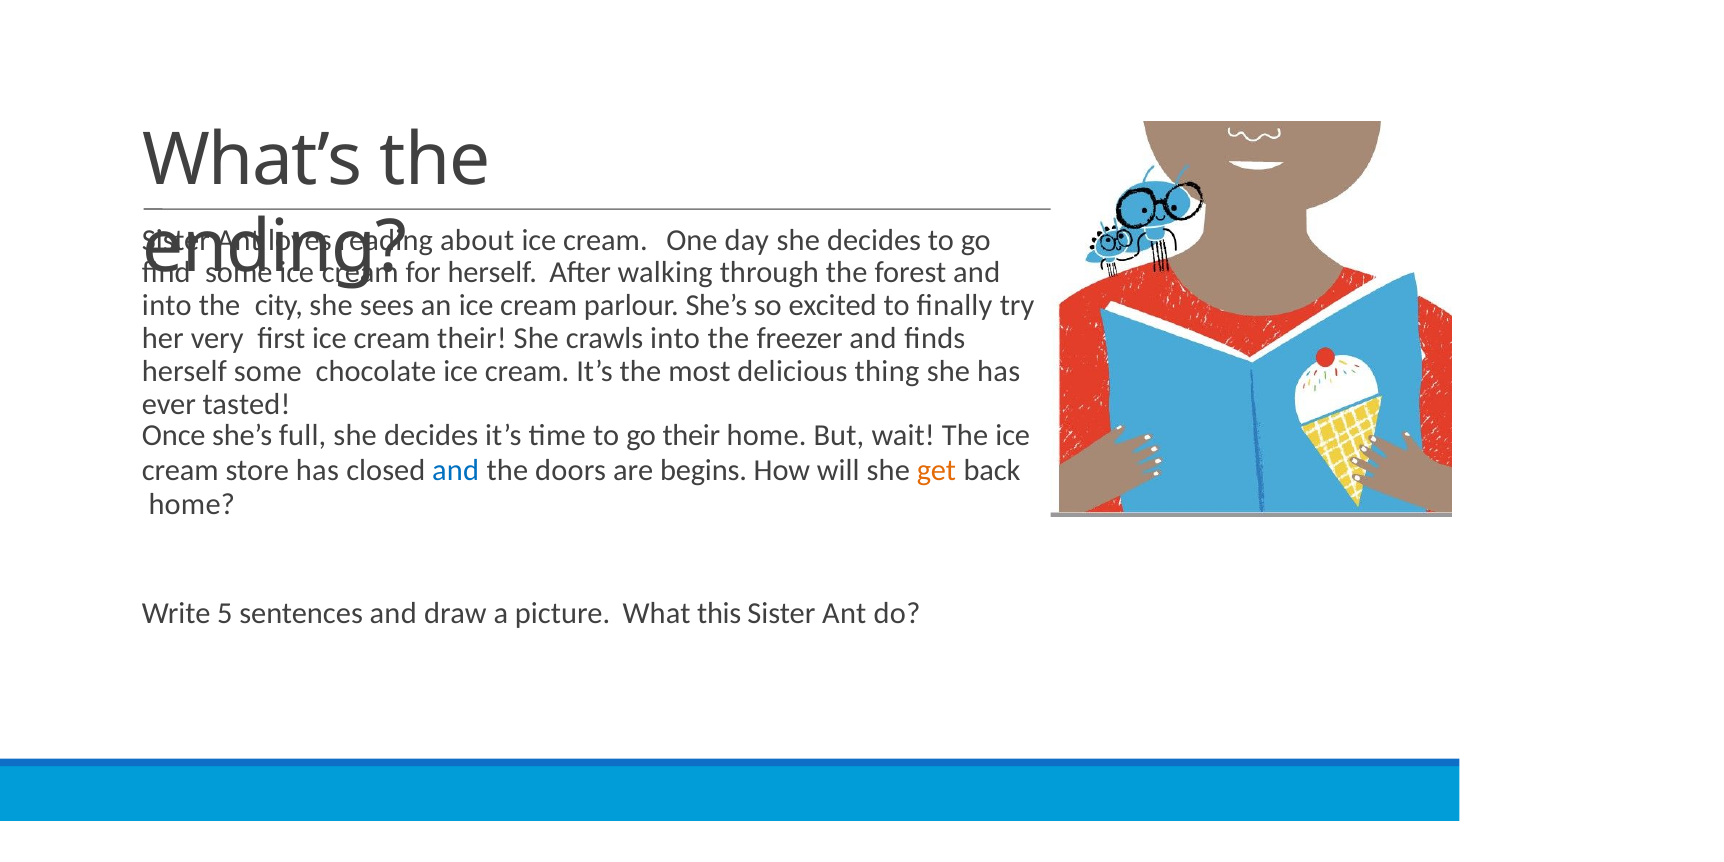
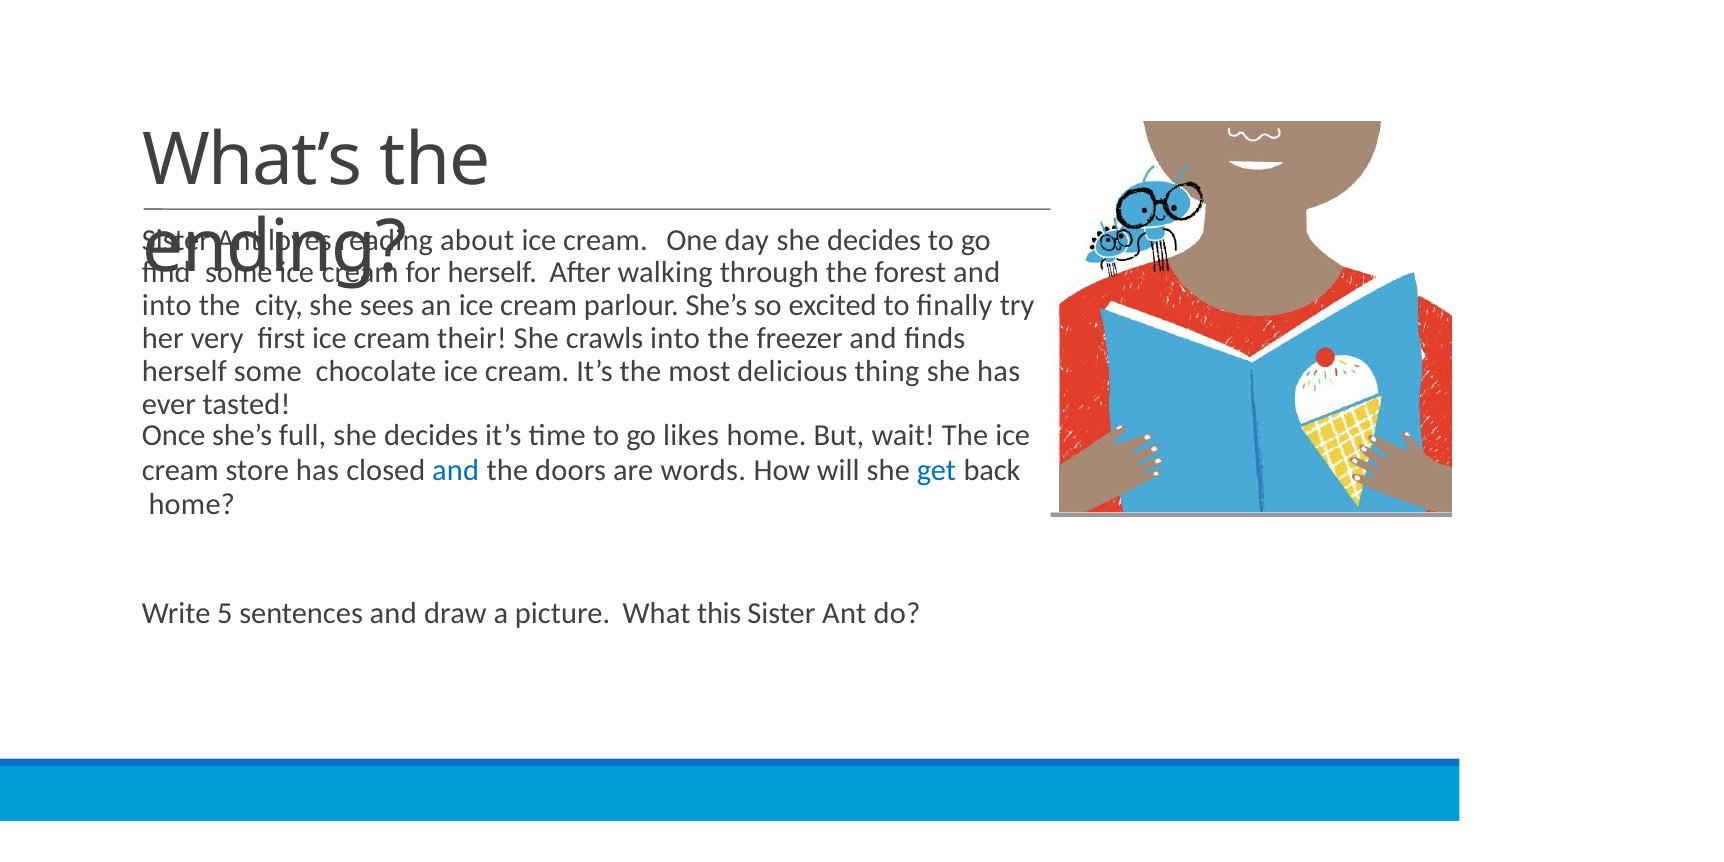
go their: their -> likes
begins: begins -> words
get colour: orange -> blue
